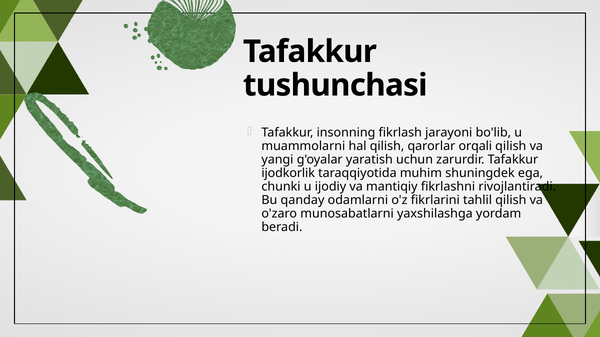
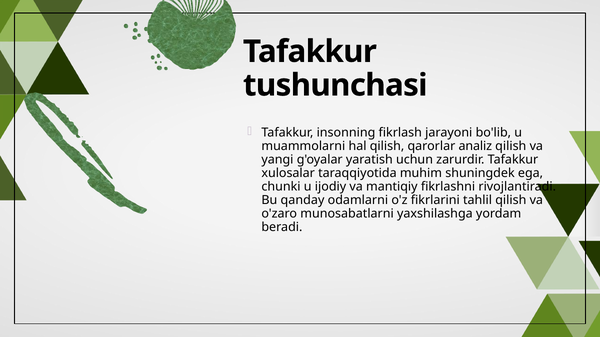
orqali: orqali -> analiz
ijodkorlik: ijodkorlik -> xulosalar
